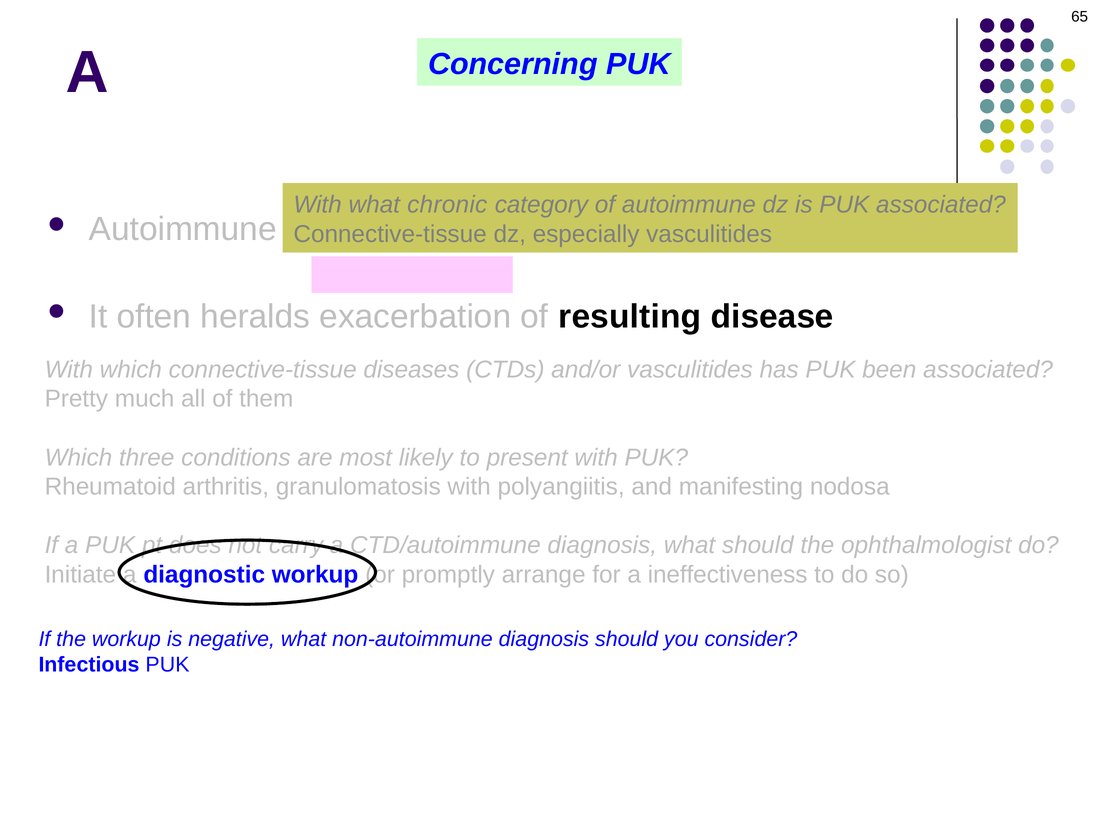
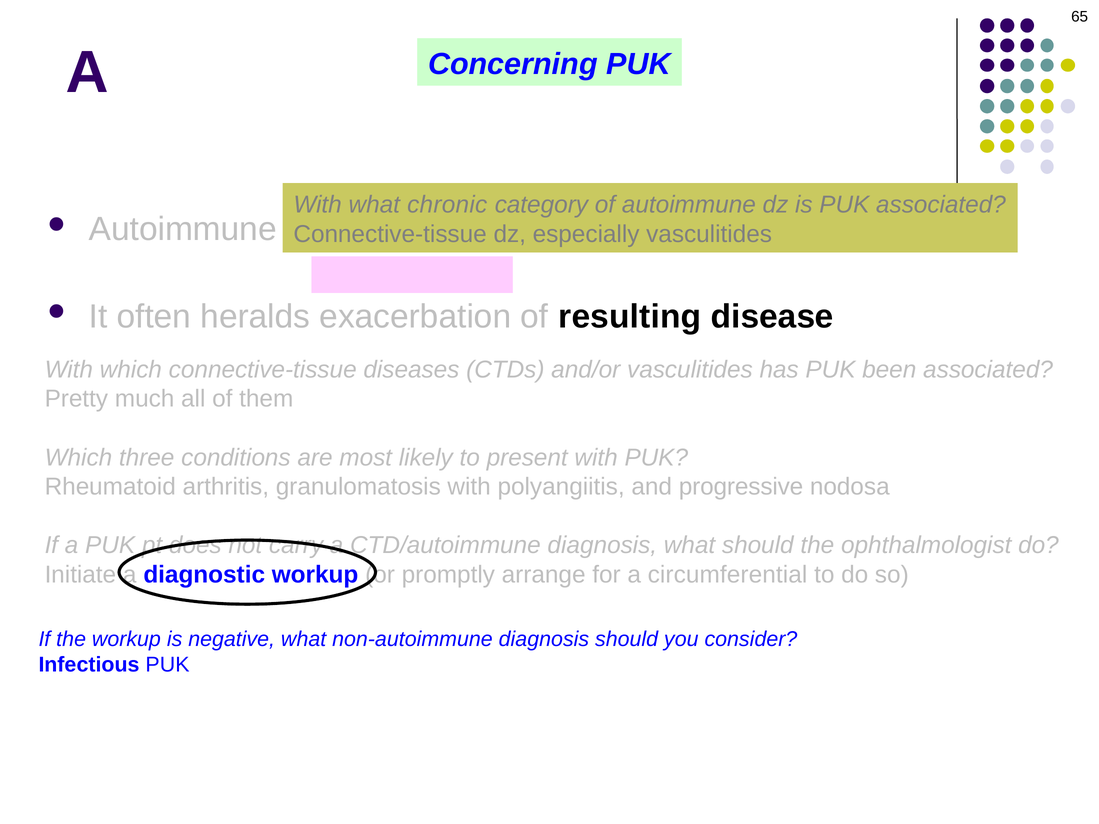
manifesting: manifesting -> progressive
ineffectiveness: ineffectiveness -> circumferential
